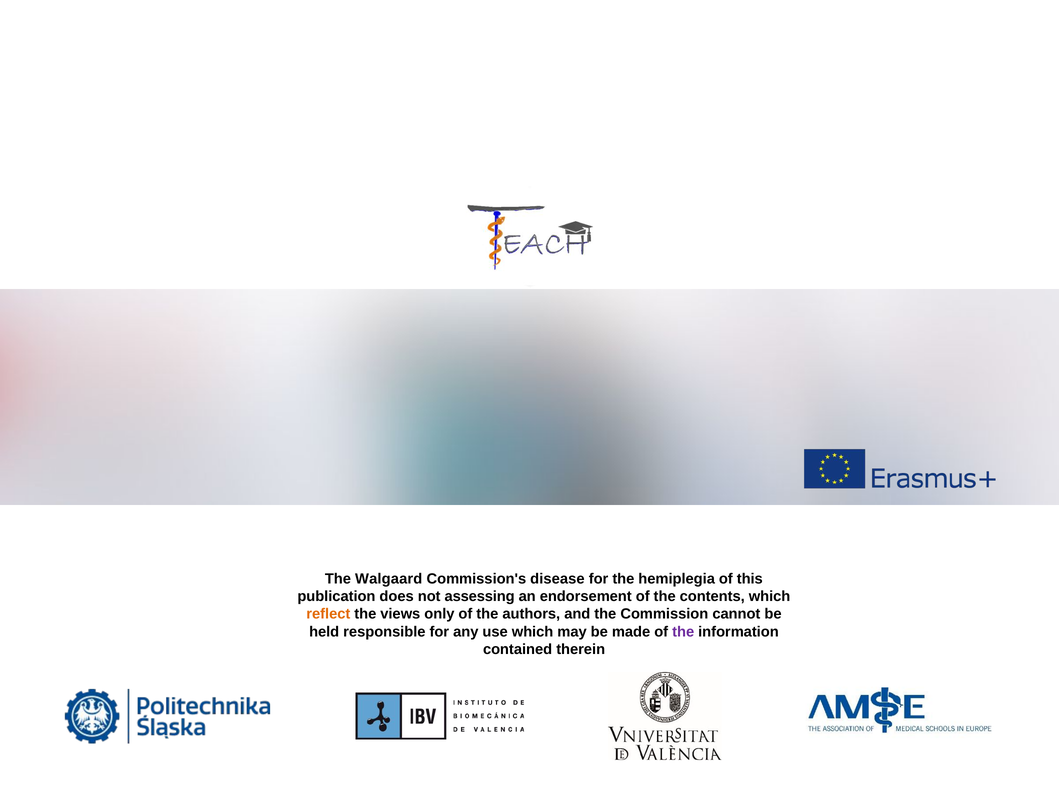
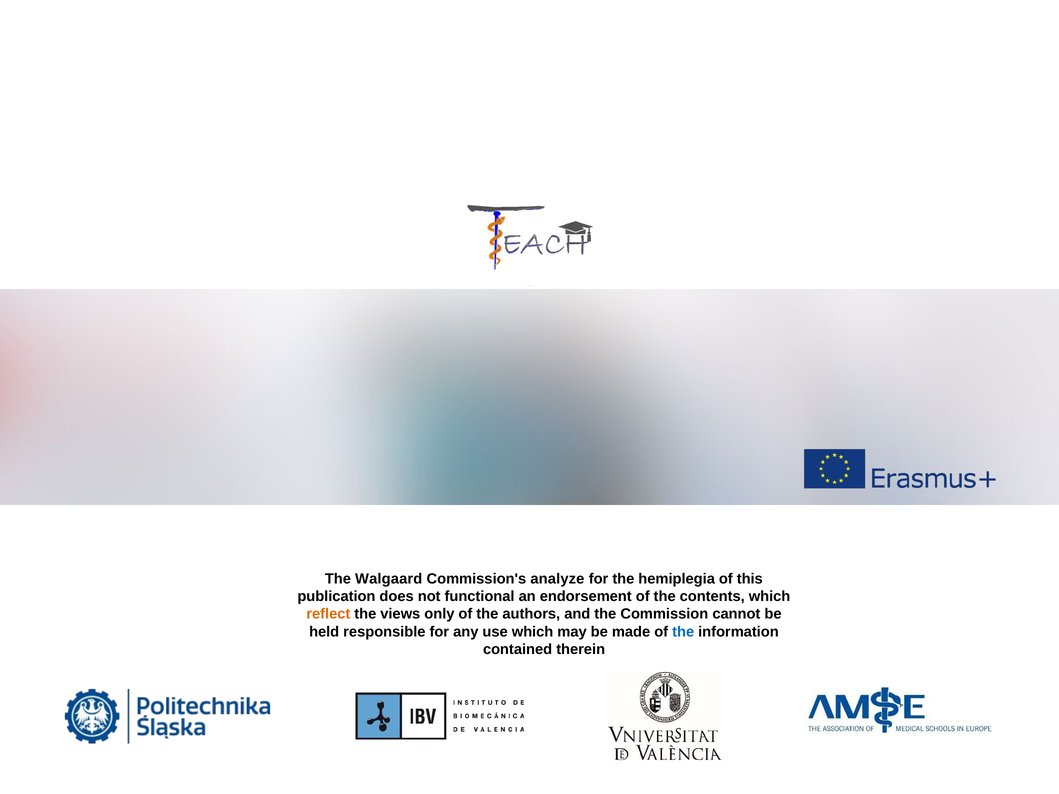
disease: disease -> analyze
assessing: assessing -> functional
the at (683, 632) colour: purple -> blue
